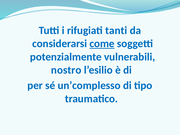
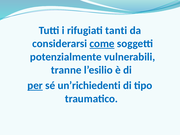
nostro: nostro -> tranne
per underline: none -> present
un’complesso: un’complesso -> un’richiedenti
